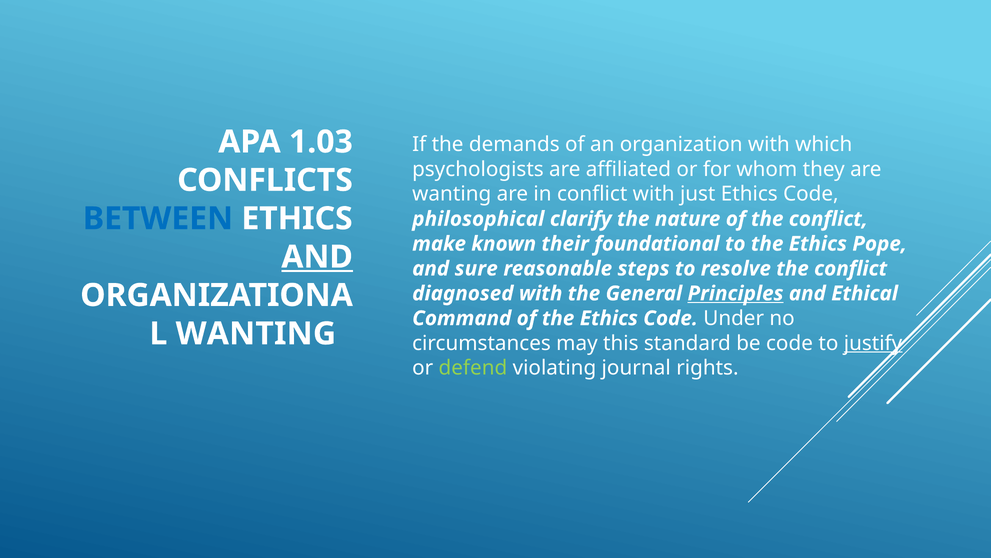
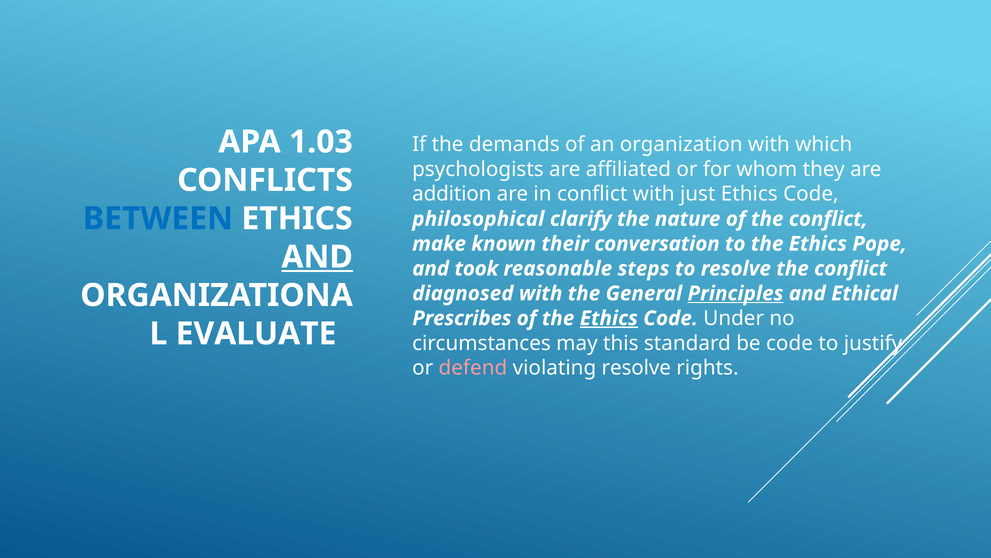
wanting at (452, 194): wanting -> addition
foundational: foundational -> conversation
sure: sure -> took
Command: Command -> Prescribes
Ethics at (609, 318) underline: none -> present
WANTING at (256, 333): WANTING -> EVALUATE
justify underline: present -> none
defend colour: light green -> pink
violating journal: journal -> resolve
